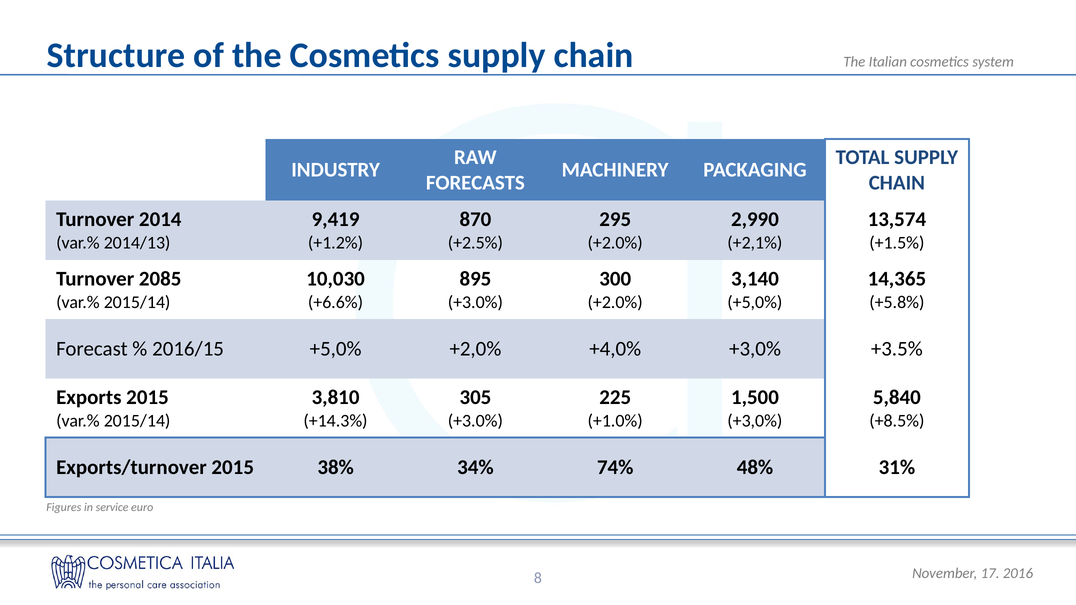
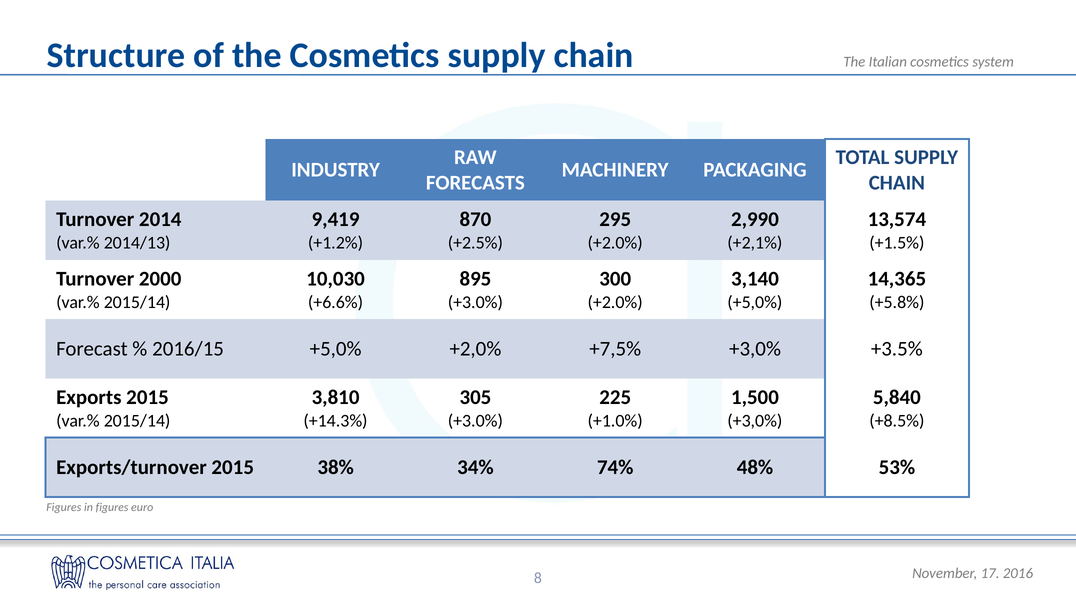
2085: 2085 -> 2000
+4,0%: +4,0% -> +7,5%
31%: 31% -> 53%
in service: service -> figures
